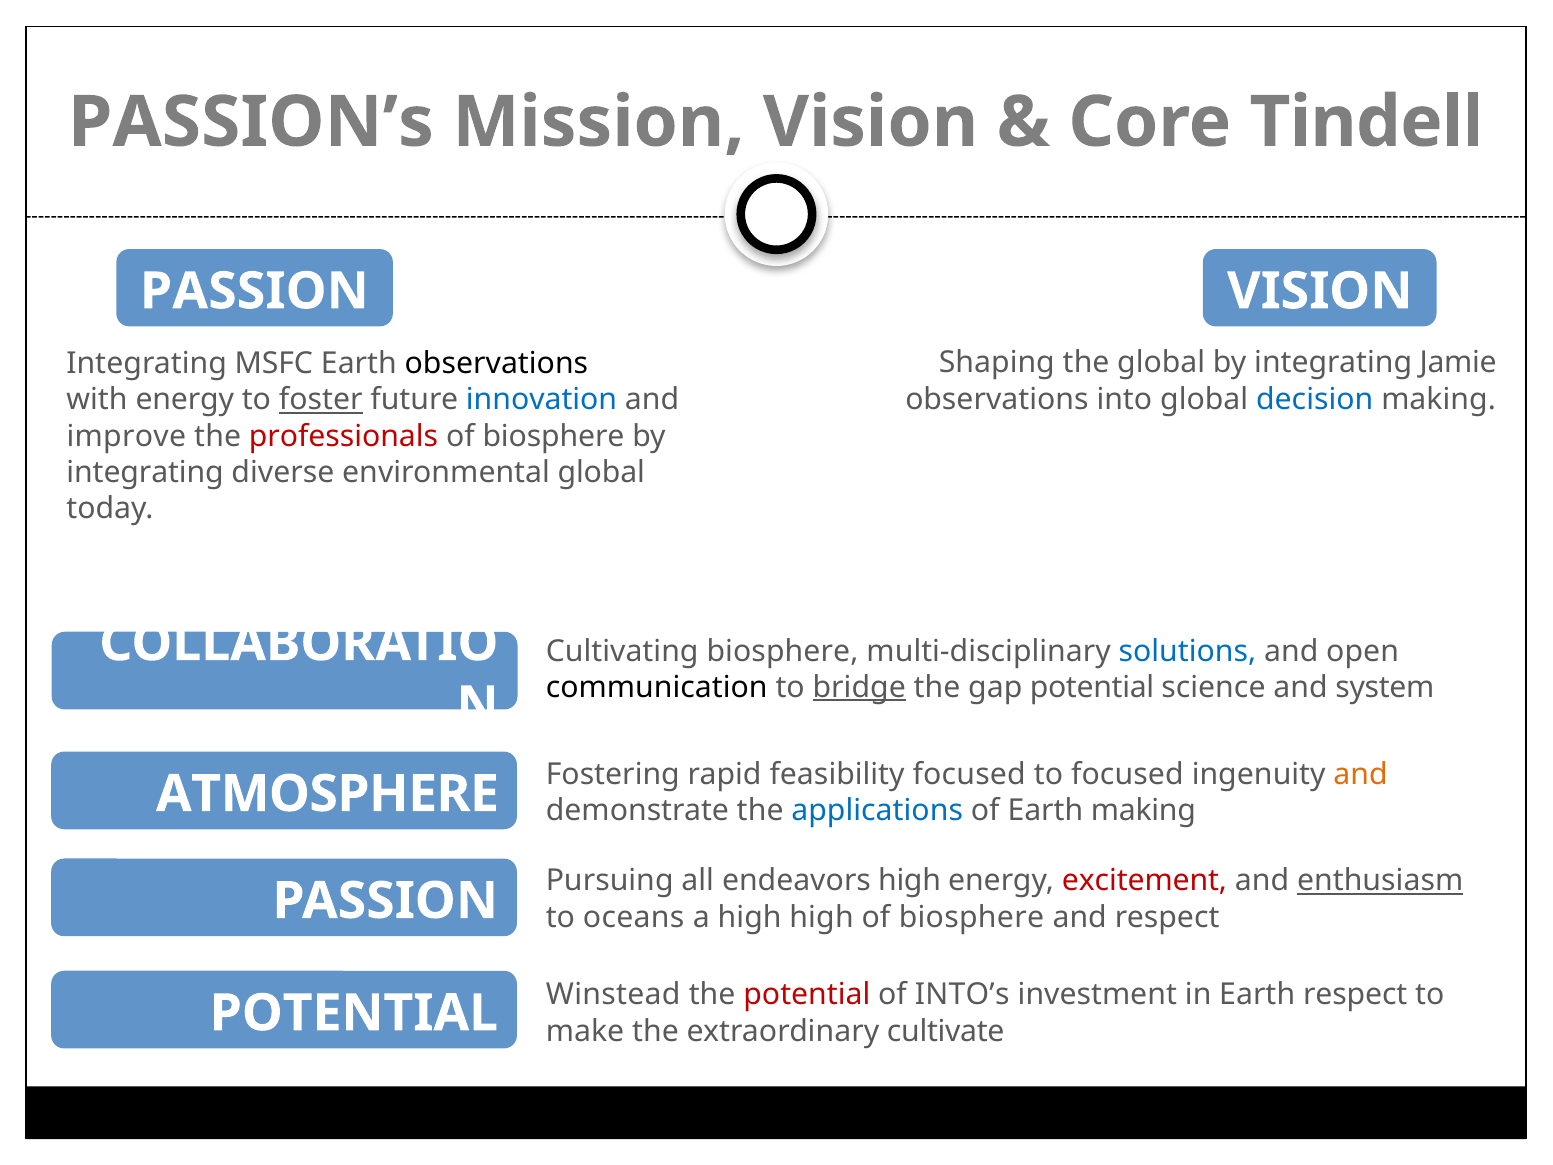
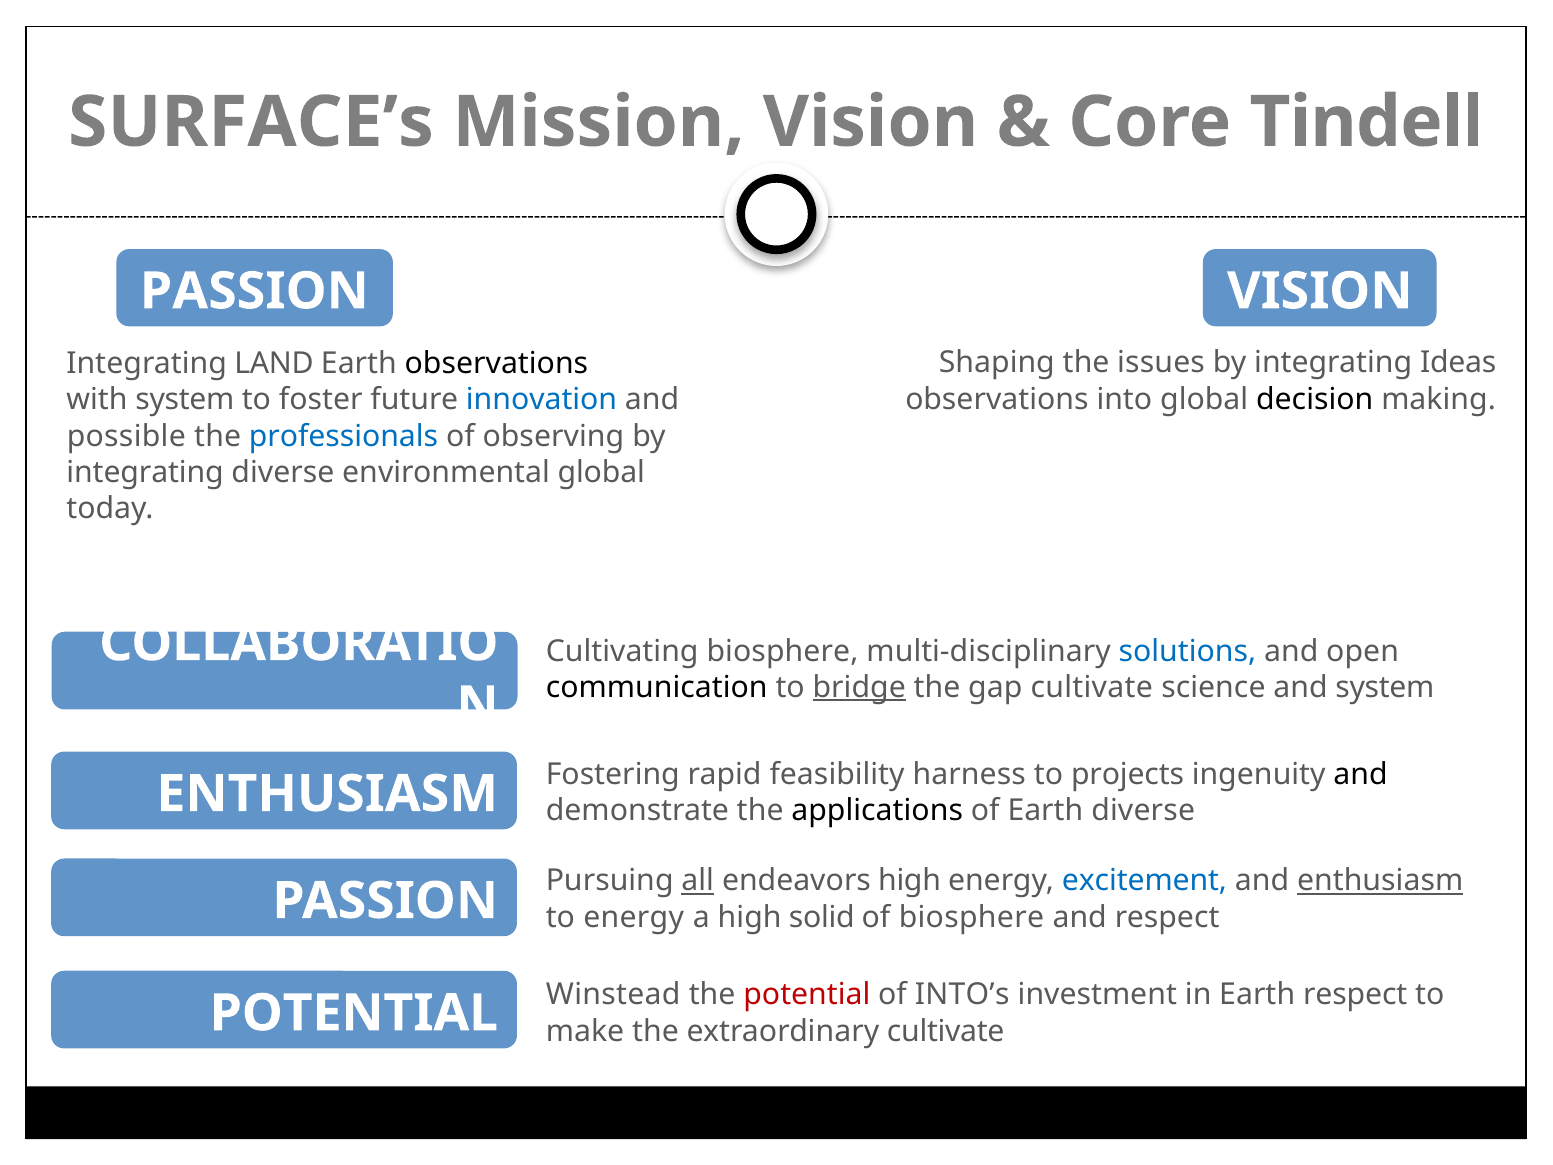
PASSION’s: PASSION’s -> SURFACE’s
the global: global -> issues
Jamie: Jamie -> Ideas
MSFC: MSFC -> LAND
decision colour: blue -> black
with energy: energy -> system
foster underline: present -> none
improve: improve -> possible
professionals colour: red -> blue
biosphere at (553, 436): biosphere -> observing
gap potential: potential -> cultivate
feasibility focused: focused -> harness
to focused: focused -> projects
and at (1360, 774) colour: orange -> black
ATMOSPHERE at (327, 794): ATMOSPHERE -> ENTHUSIASM
applications colour: blue -> black
Earth making: making -> diverse
all underline: none -> present
excitement colour: red -> blue
to oceans: oceans -> energy
high high: high -> solid
